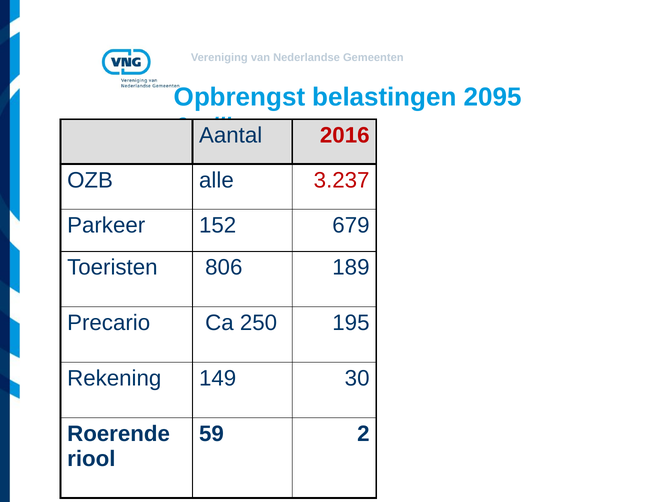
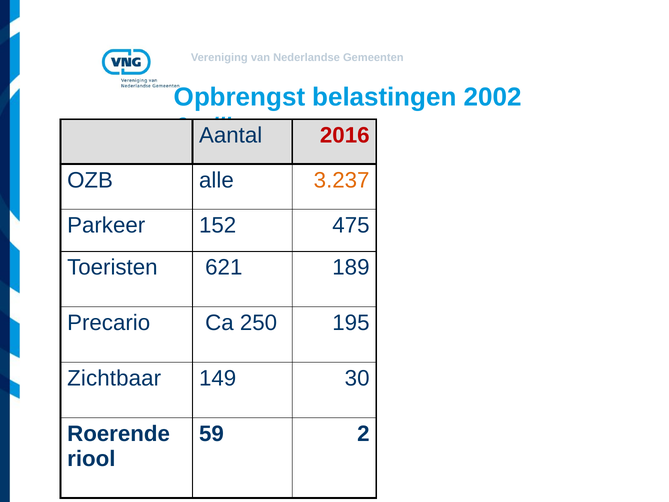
2095: 2095 -> 2002
3.237 colour: red -> orange
679: 679 -> 475
806: 806 -> 621
Rekening: Rekening -> Zichtbaar
